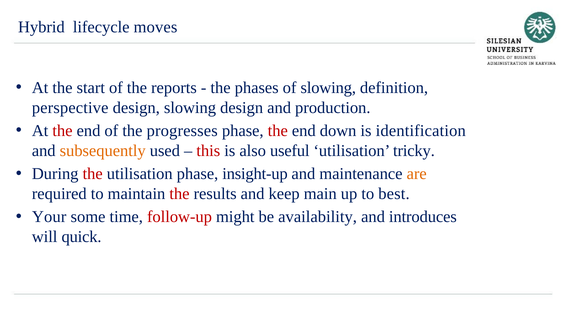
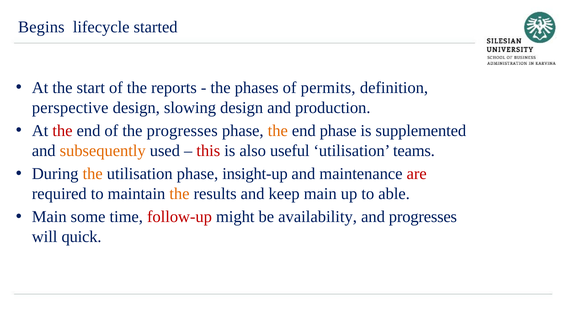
Hybrid: Hybrid -> Begins
moves: moves -> started
of slowing: slowing -> permits
the at (278, 130) colour: red -> orange
end down: down -> phase
identification: identification -> supplemented
tricky: tricky -> teams
the at (93, 173) colour: red -> orange
are colour: orange -> red
the at (179, 193) colour: red -> orange
best: best -> able
Your at (49, 216): Your -> Main
and introduces: introduces -> progresses
